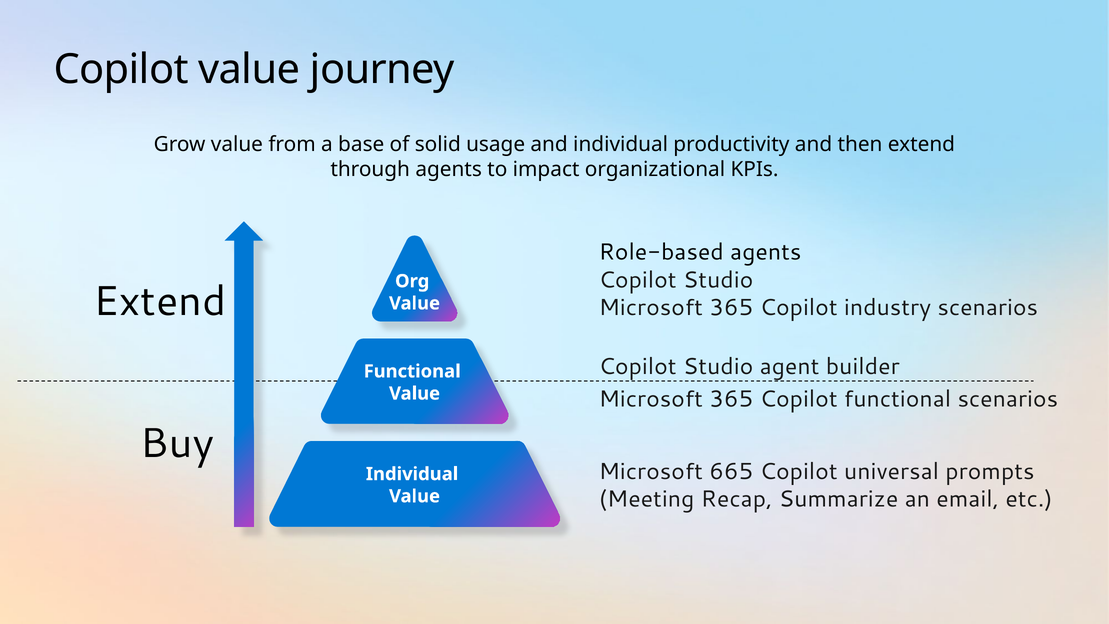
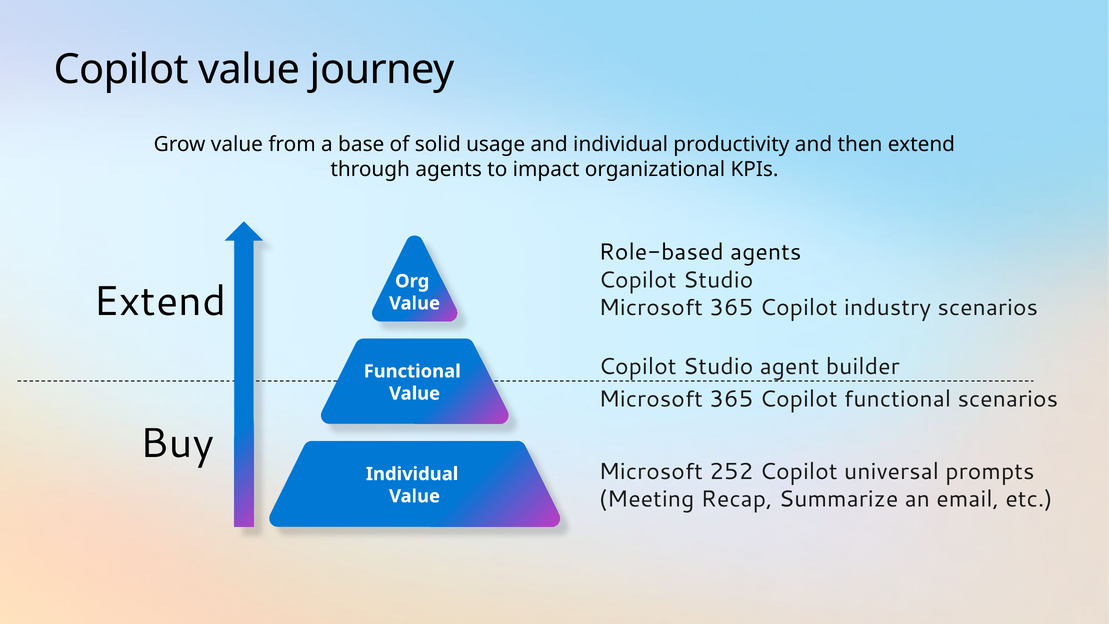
665: 665 -> 252
